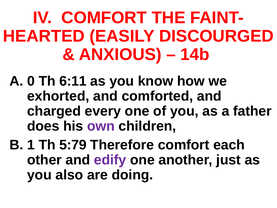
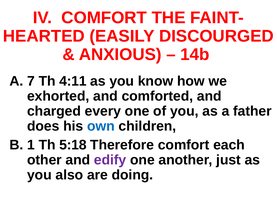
0: 0 -> 7
6:11: 6:11 -> 4:11
own colour: purple -> blue
5:79: 5:79 -> 5:18
